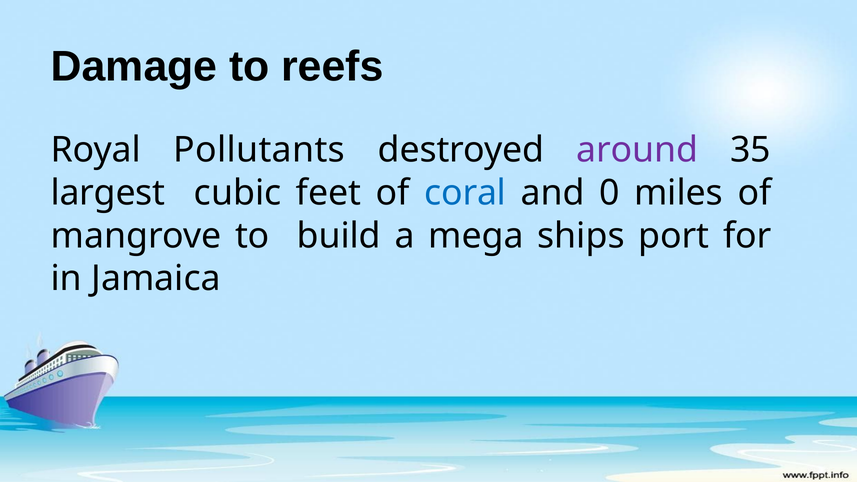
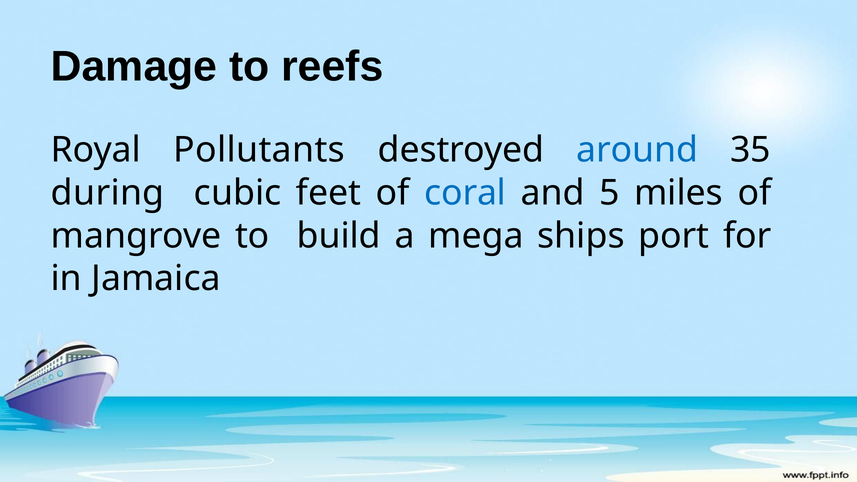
around colour: purple -> blue
largest: largest -> during
0: 0 -> 5
